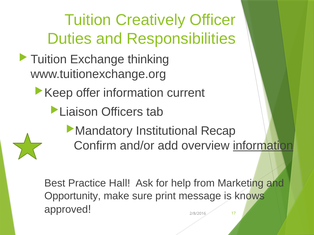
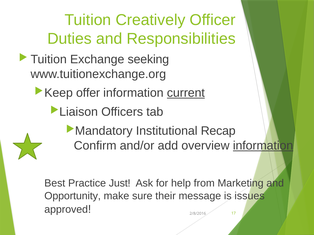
thinking: thinking -> seeking
current underline: none -> present
Hall: Hall -> Just
print: print -> their
knows: knows -> issues
